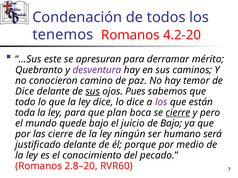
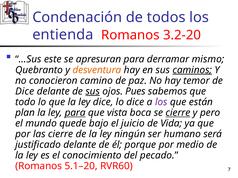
tenemos: tenemos -> entienda
4.2-20: 4.2-20 -> 3.2-20
mérito: mérito -> mismo
desventura colour: purple -> orange
caminos underline: none -> present
toda: toda -> plan
para at (75, 113) underline: none -> present
plan: plan -> vista
de Bajo: Bajo -> Vida
2.8–20: 2.8–20 -> 5.1–20
